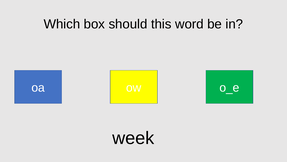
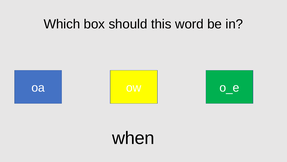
week: week -> when
